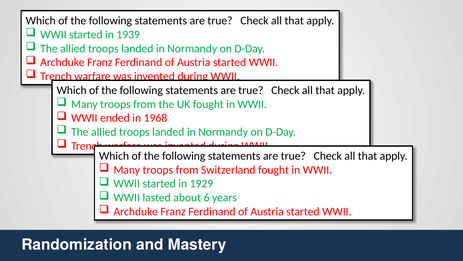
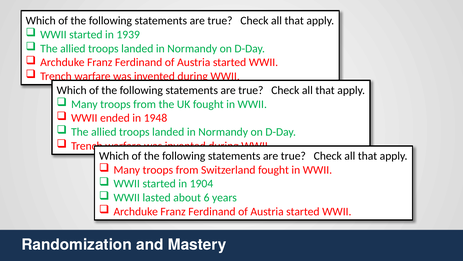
1968: 1968 -> 1948
1929: 1929 -> 1904
